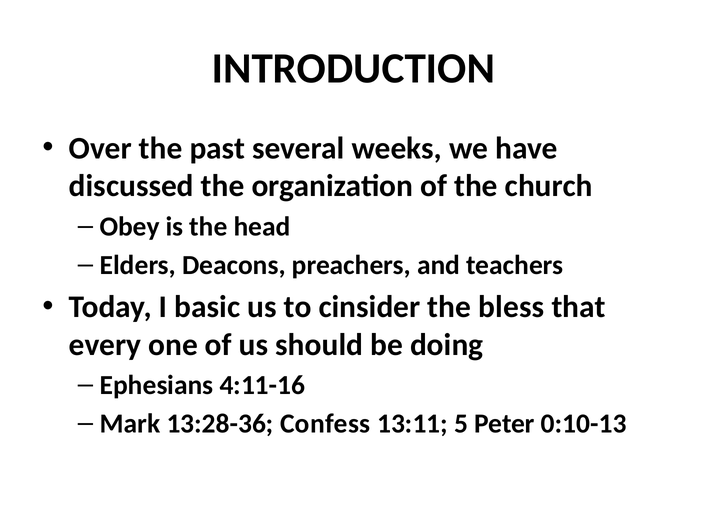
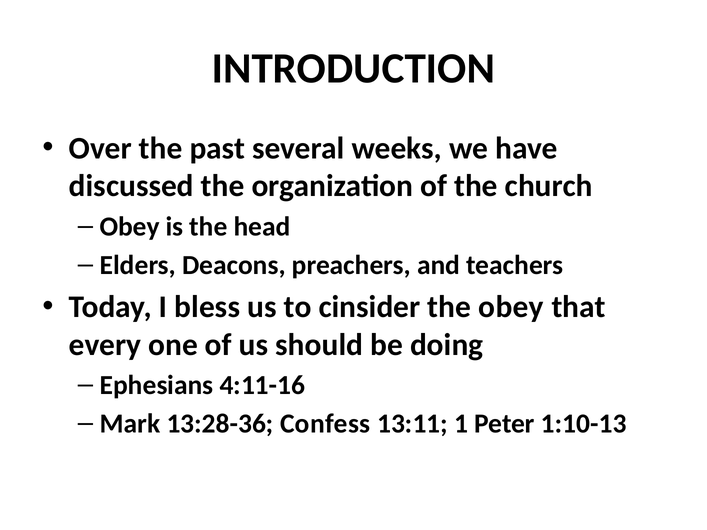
basic: basic -> bless
the bless: bless -> obey
5: 5 -> 1
0:10-13: 0:10-13 -> 1:10-13
